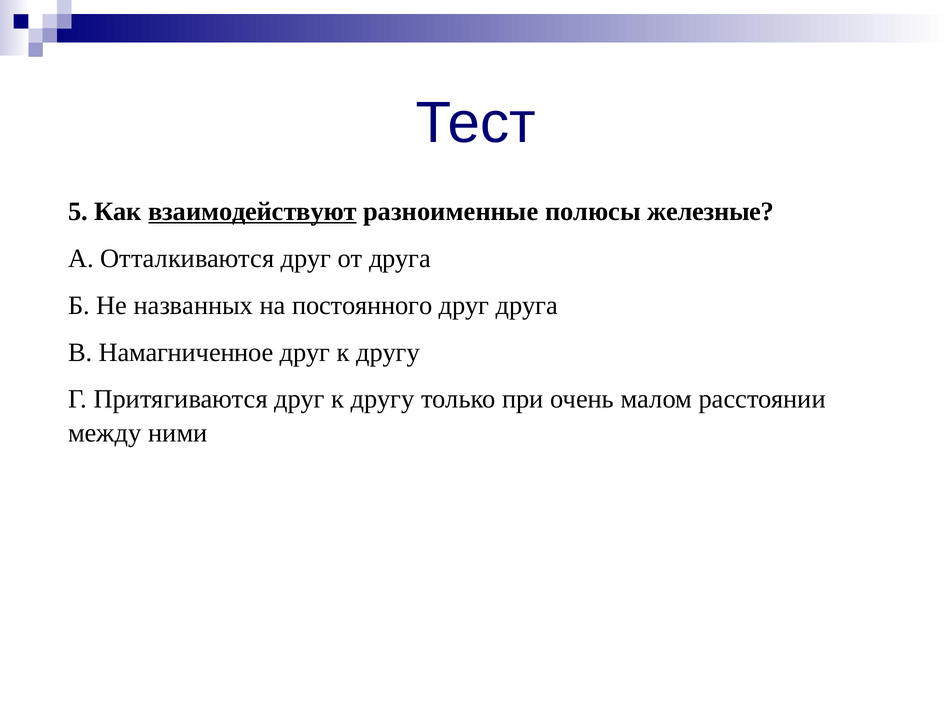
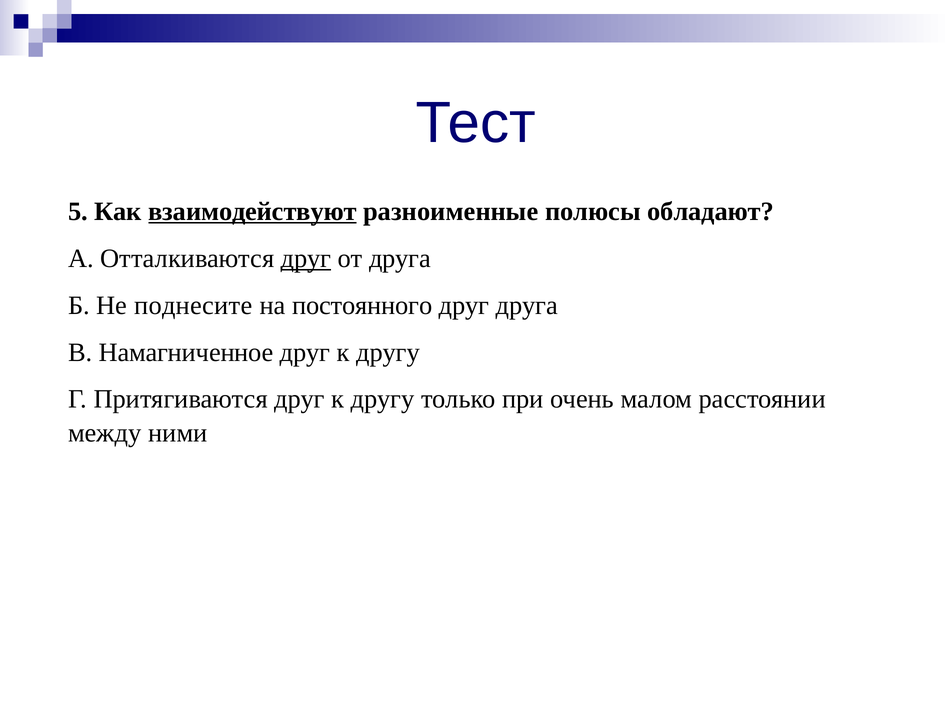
железные: железные -> обладают
друг at (306, 258) underline: none -> present
названных: названных -> поднесите
